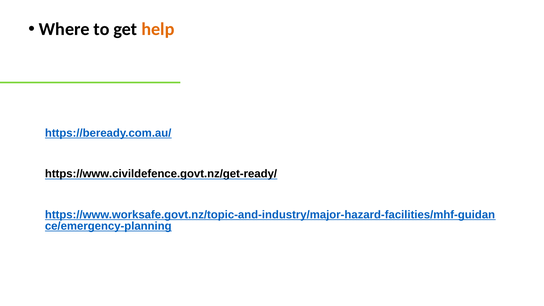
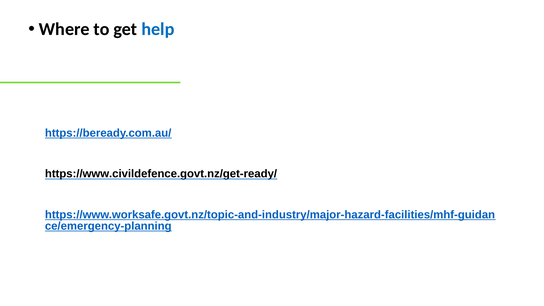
help colour: orange -> blue
